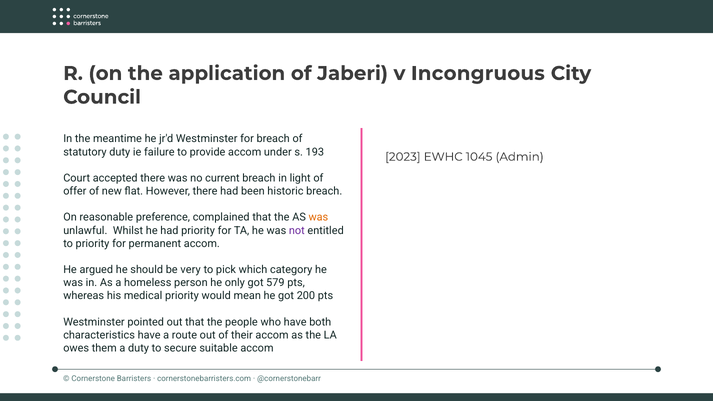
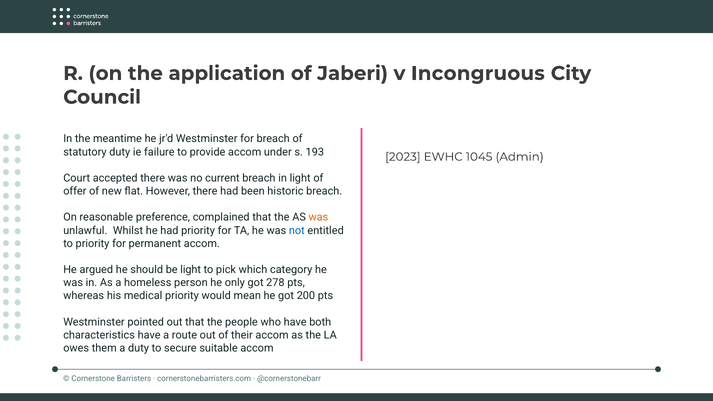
not colour: purple -> blue
be very: very -> light
579: 579 -> 278
